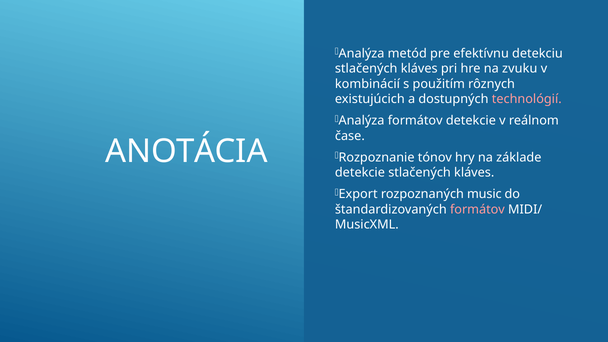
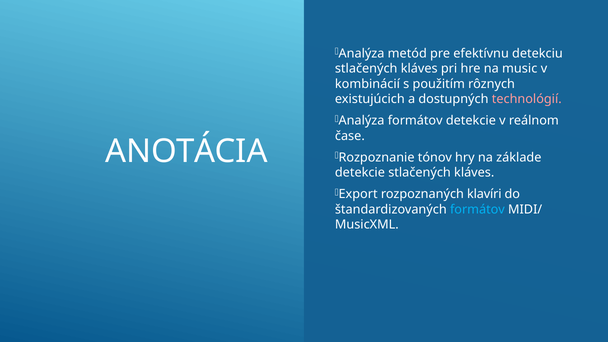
zvuku: zvuku -> music
music: music -> klavíri
formátov at (477, 209) colour: pink -> light blue
